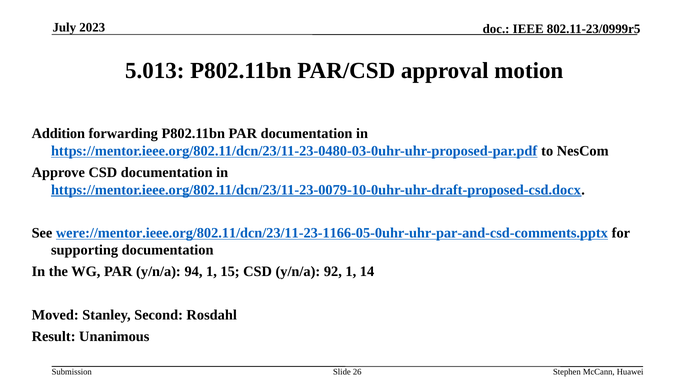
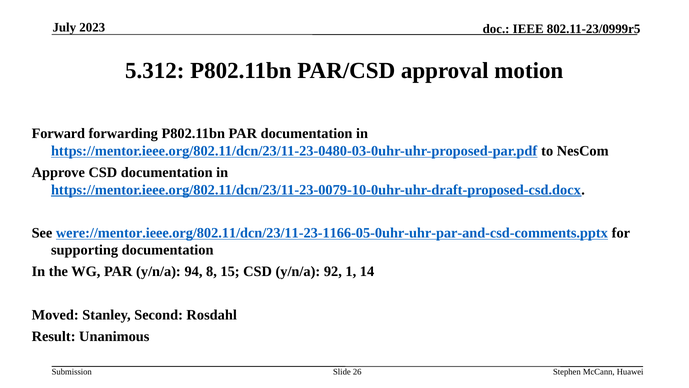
5.013: 5.013 -> 5.312
Addition: Addition -> Forward
94 1: 1 -> 8
